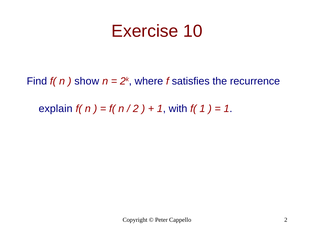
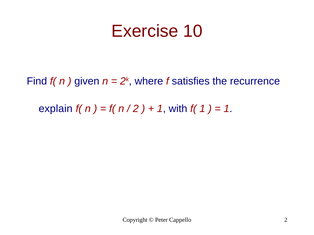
show: show -> given
